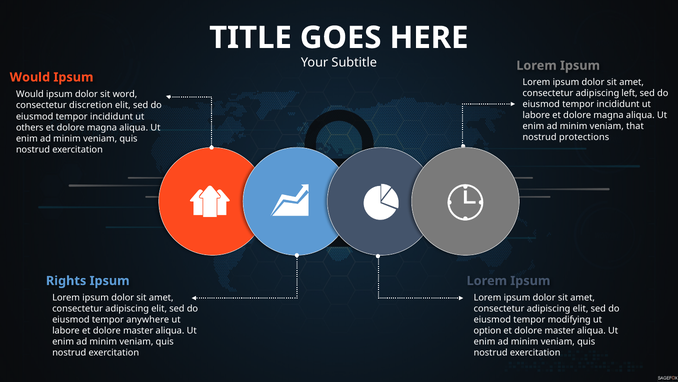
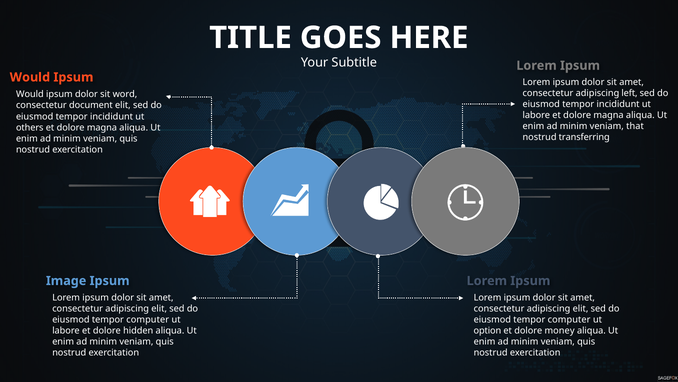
discretion: discretion -> document
protections: protections -> transferring
Rights: Rights -> Image
anywhere at (148, 319): anywhere -> computer
modifying at (569, 319): modifying -> computer
labore et dolore master: master -> hidden
master at (560, 330): master -> money
